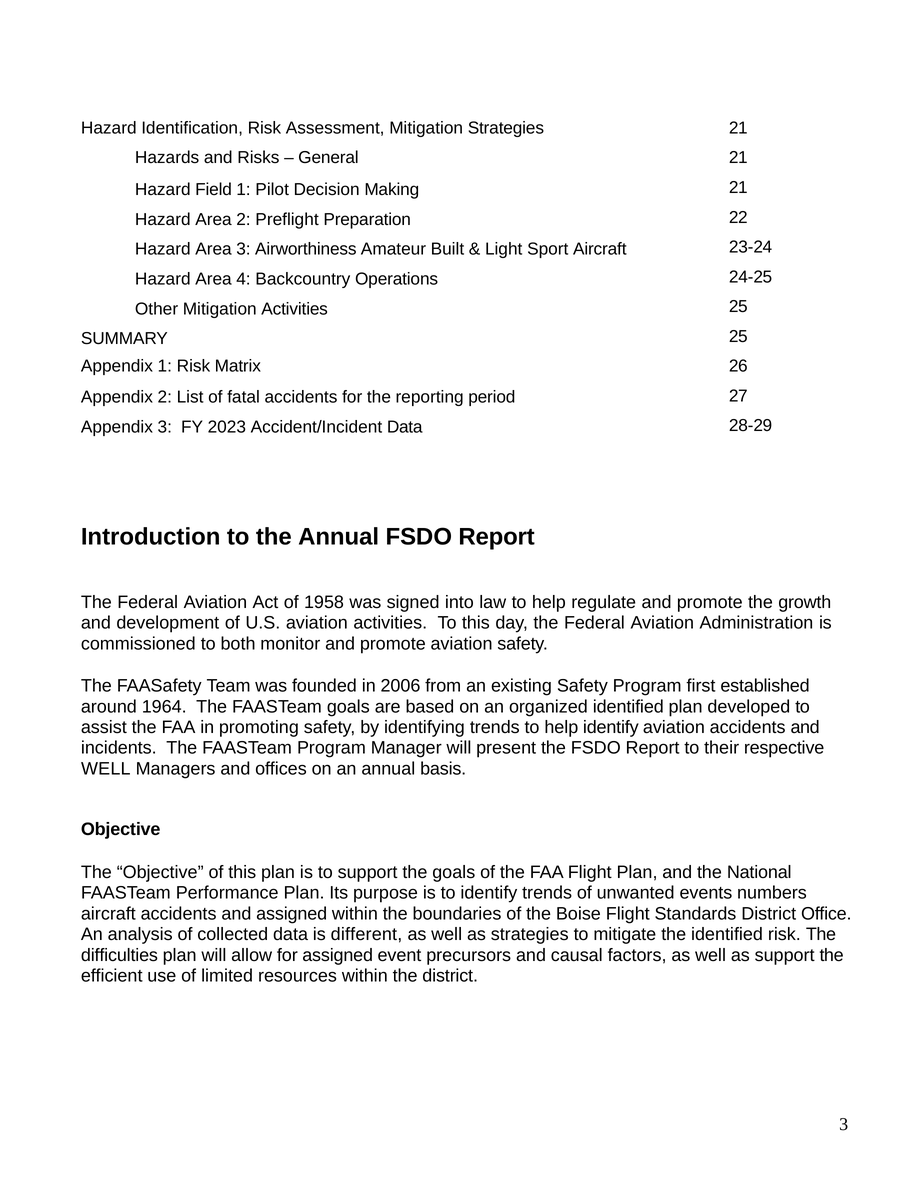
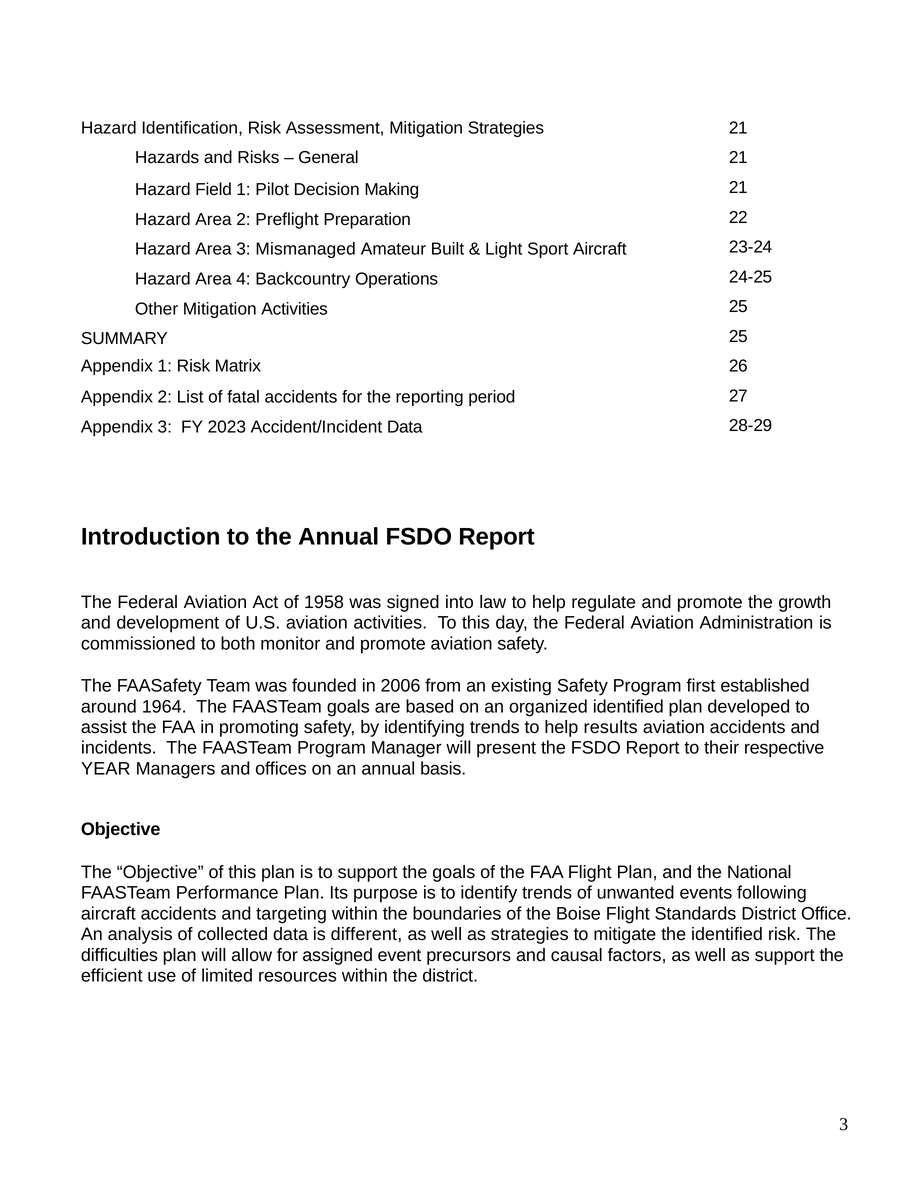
Airworthiness: Airworthiness -> Mismanaged
help identify: identify -> results
WELL at (106, 769): WELL -> YEAR
numbers: numbers -> following
and assigned: assigned -> targeting
